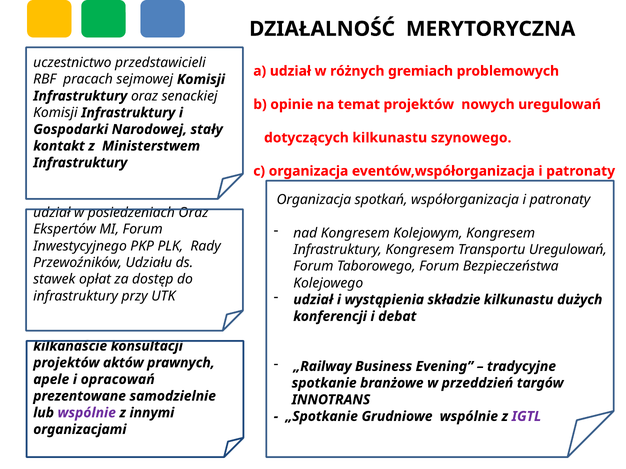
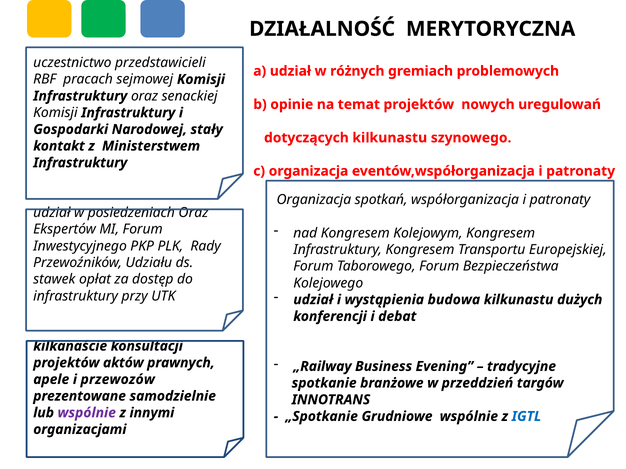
Transportu Uregulowań: Uregulowań -> Europejskiej
składzie: składzie -> budowa
opracowań: opracowań -> przewozów
IGTL colour: purple -> blue
